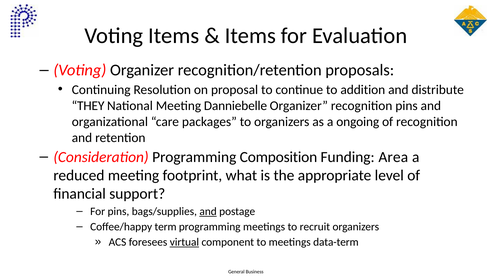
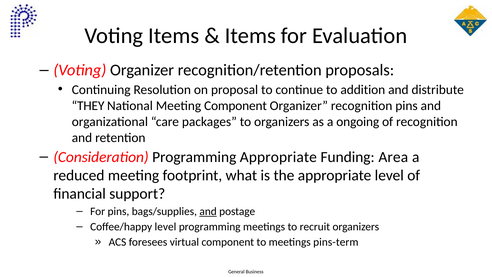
Meeting Danniebelle: Danniebelle -> Component
Programming Composition: Composition -> Appropriate
Coffee/happy term: term -> level
virtual underline: present -> none
data-term: data-term -> pins-term
